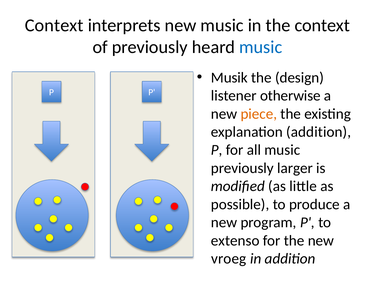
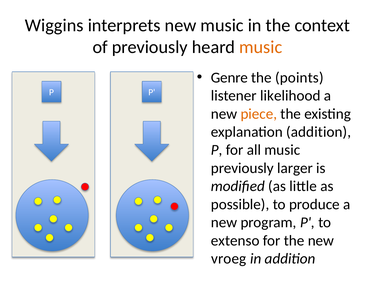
Context at (54, 25): Context -> Wiggins
music at (261, 47) colour: blue -> orange
Musik: Musik -> Genre
design: design -> points
otherwise: otherwise -> likelihood
